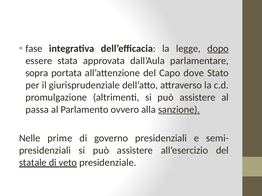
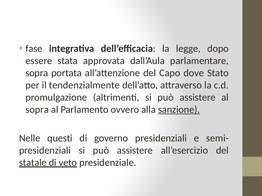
dopo underline: present -> none
giurisprudenziale: giurisprudenziale -> tendenzialmente
passa at (37, 110): passa -> sopra
prime: prime -> questi
